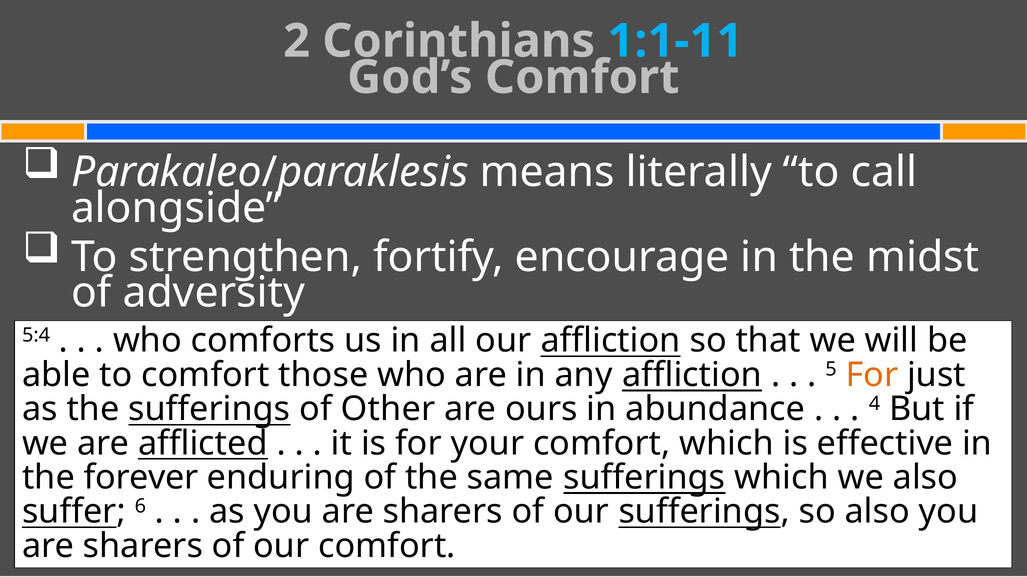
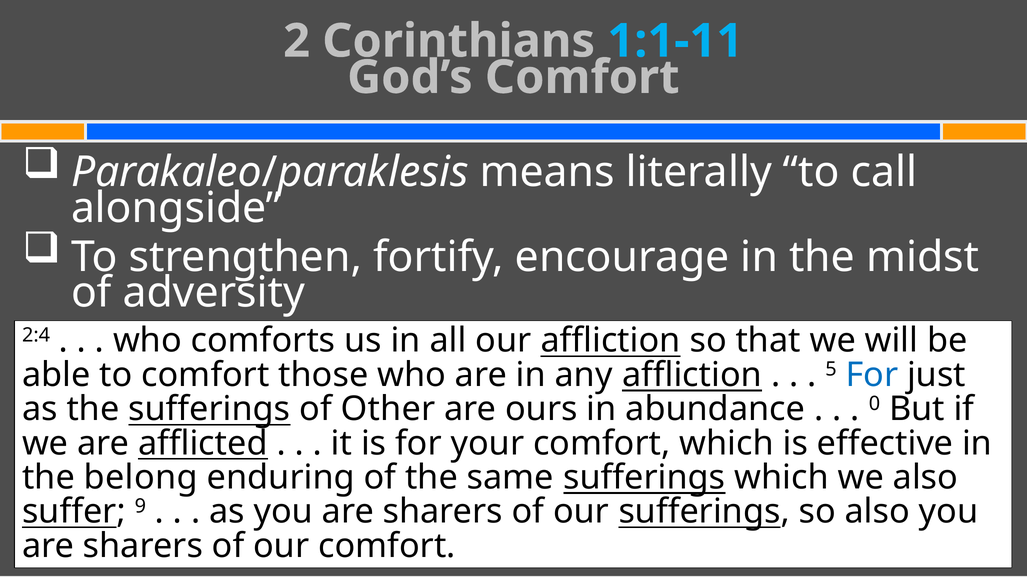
5:4: 5:4 -> 2:4
For at (872, 375) colour: orange -> blue
4: 4 -> 0
forever: forever -> belong
6: 6 -> 9
